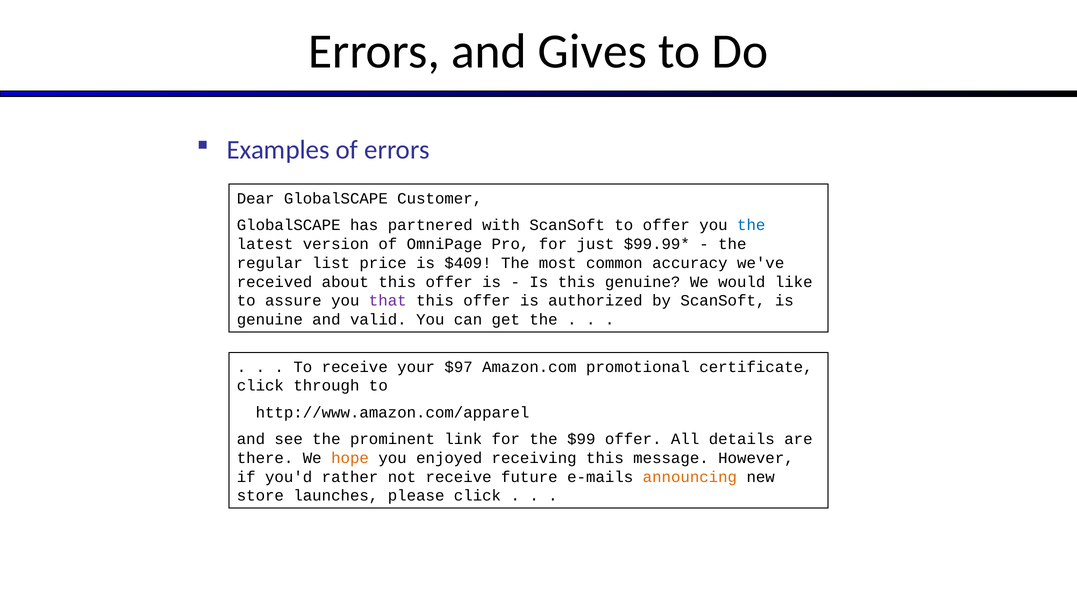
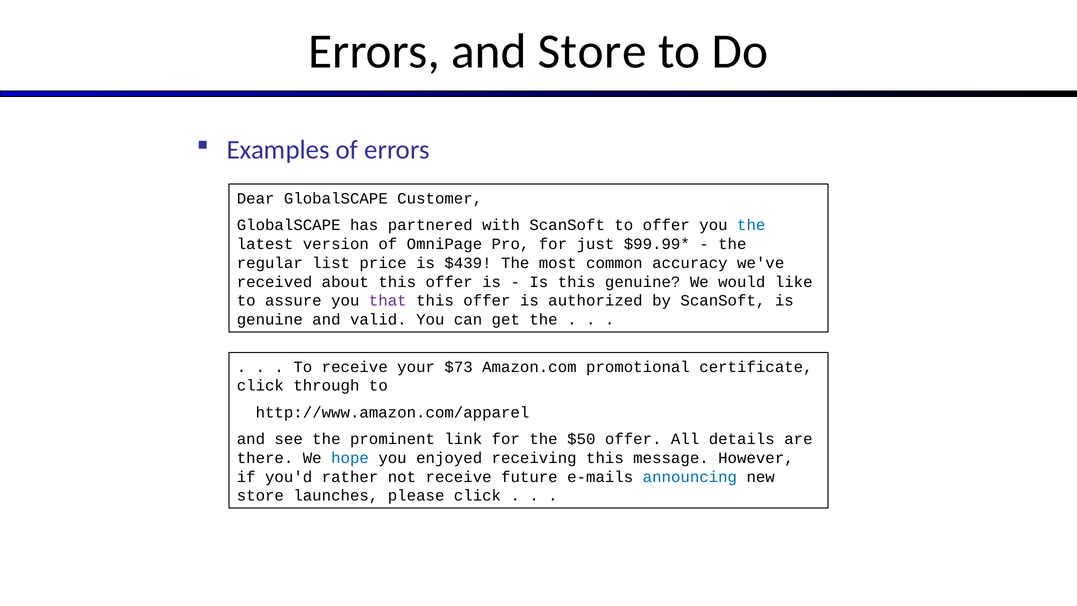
and Gives: Gives -> Store
$409: $409 -> $439
$97: $97 -> $73
$99: $99 -> $50
hope colour: orange -> blue
announcing colour: orange -> blue
